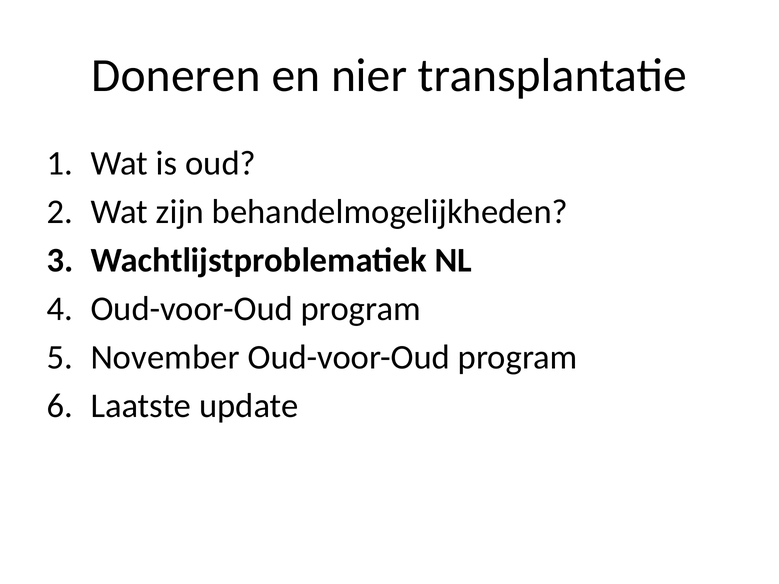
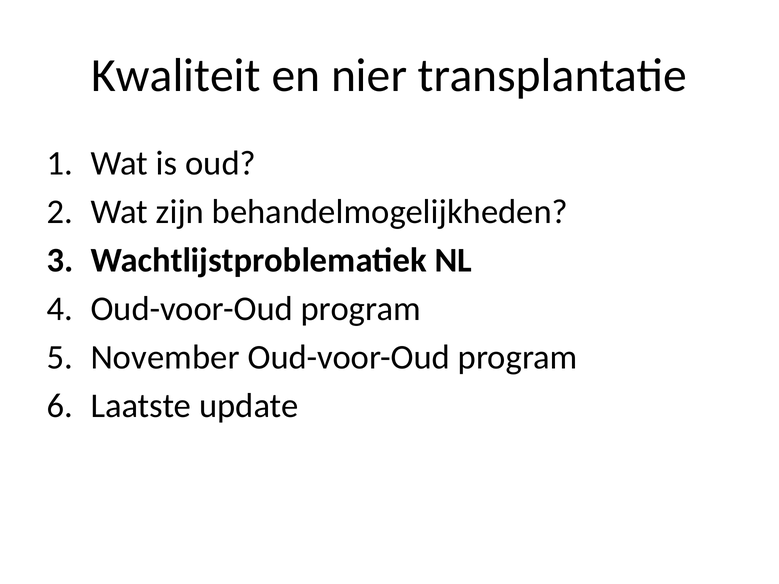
Doneren: Doneren -> Kwaliteit
